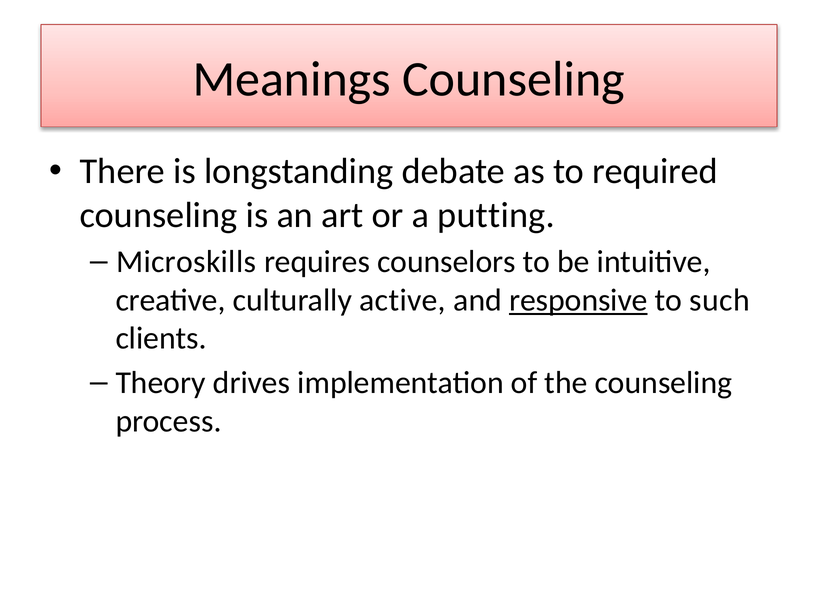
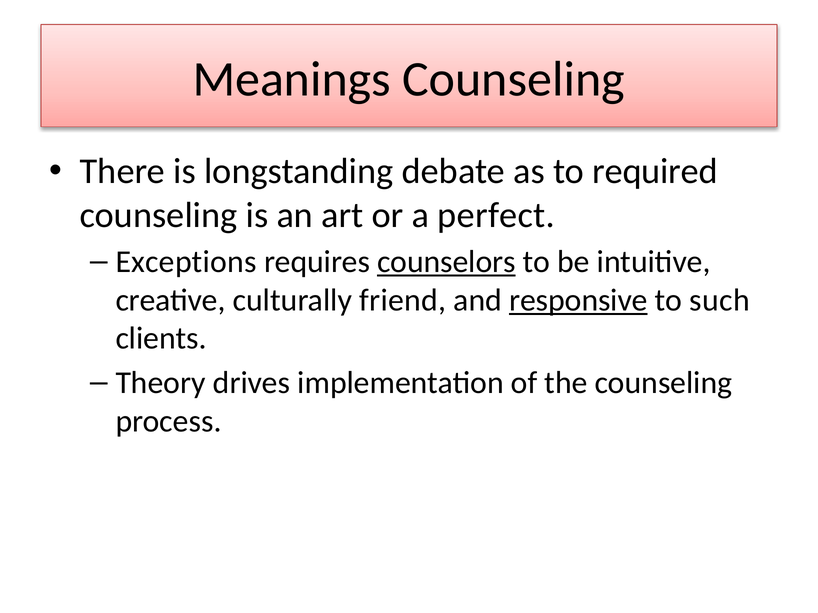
putting: putting -> perfect
Microskills: Microskills -> Exceptions
counselors underline: none -> present
active: active -> friend
